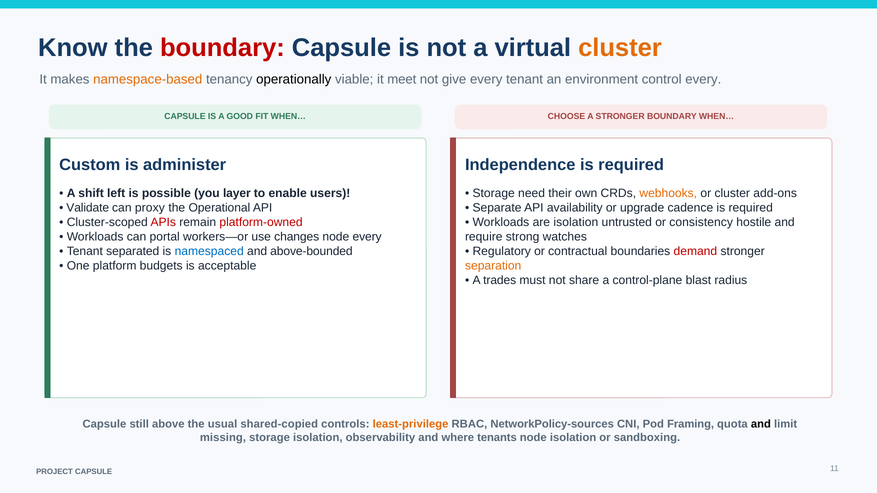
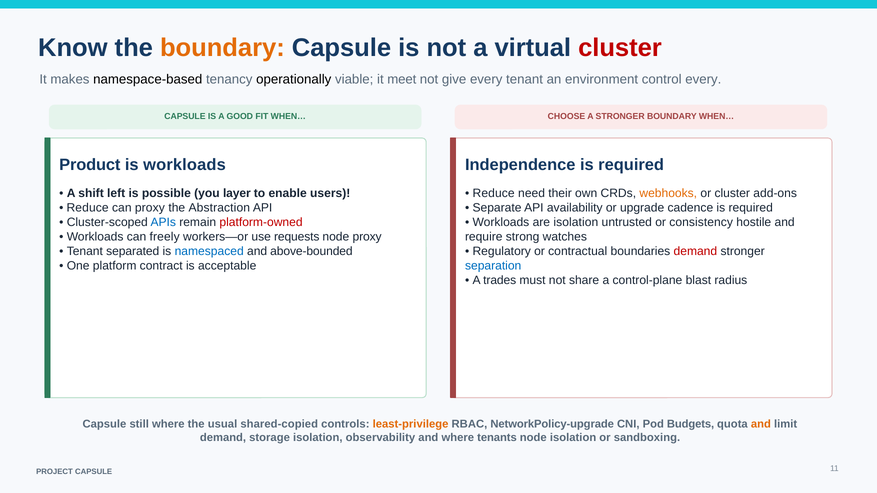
boundary at (222, 48) colour: red -> orange
cluster at (620, 48) colour: orange -> red
namespace-based colour: orange -> black
Custom: Custom -> Product
is administer: administer -> workloads
Storage at (494, 194): Storage -> Reduce
Validate at (88, 208): Validate -> Reduce
Operational: Operational -> Abstraction
APIs colour: red -> blue
portal: portal -> freely
changes: changes -> requests
node every: every -> proxy
budgets: budgets -> contract
separation colour: orange -> blue
still above: above -> where
NetworkPolicy-sources: NetworkPolicy-sources -> NetworkPolicy-upgrade
Framing: Framing -> Budgets
and at (761, 424) colour: black -> orange
missing at (223, 438): missing -> demand
